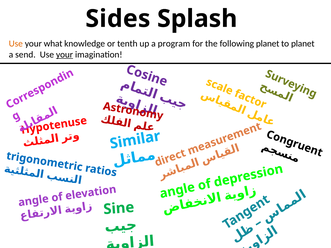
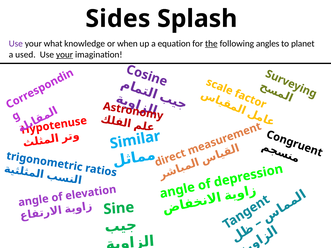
Use at (16, 44) colour: orange -> purple
tenth: tenth -> when
program: program -> equation
the underline: none -> present
following planet: planet -> angles
send: send -> used
